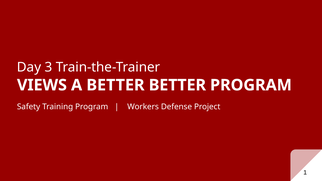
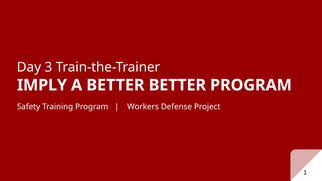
VIEWS: VIEWS -> IMPLY
